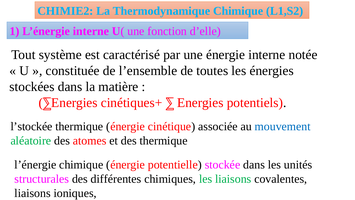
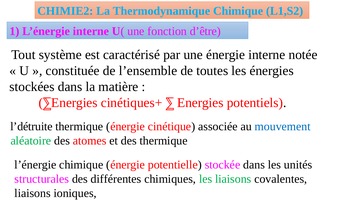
d’elle: d’elle -> d’être
l’stockée: l’stockée -> l’détruite
